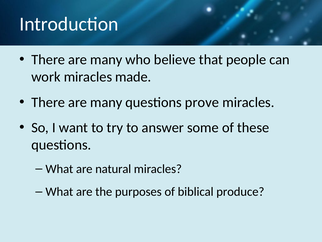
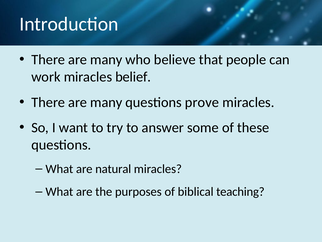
made: made -> belief
produce: produce -> teaching
